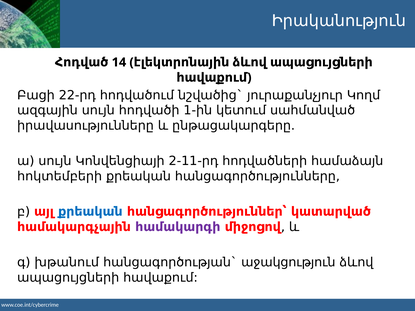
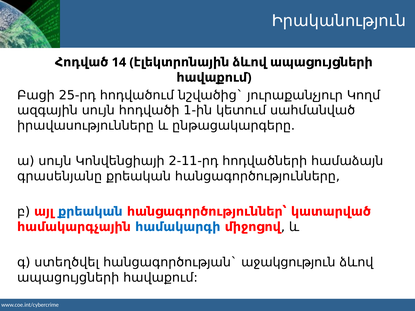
22-րդ: 22-րդ -> 25-րդ
հոկտեմբերի: հոկտեմբերի -> գրասենյանը
համակարգի colour: purple -> blue
խթանում: խթանում -> ստեղծվել
